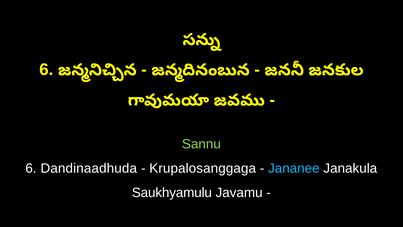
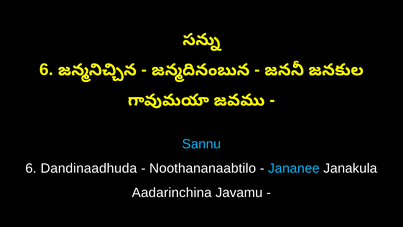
Sannu colour: light green -> light blue
Krupalosanggaga: Krupalosanggaga -> Noothananaabtilo
Saukhyamulu: Saukhyamulu -> Aadarinchina
